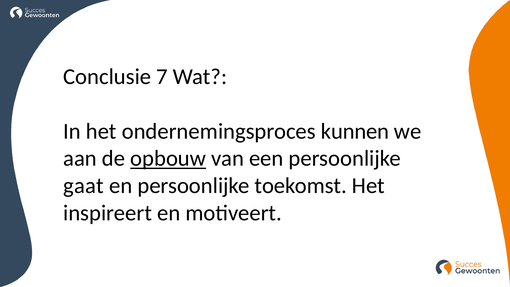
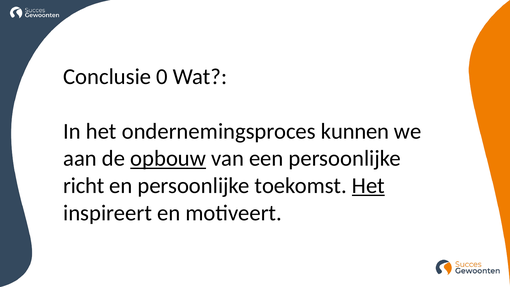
7: 7 -> 0
gaat: gaat -> richt
Het at (368, 186) underline: none -> present
